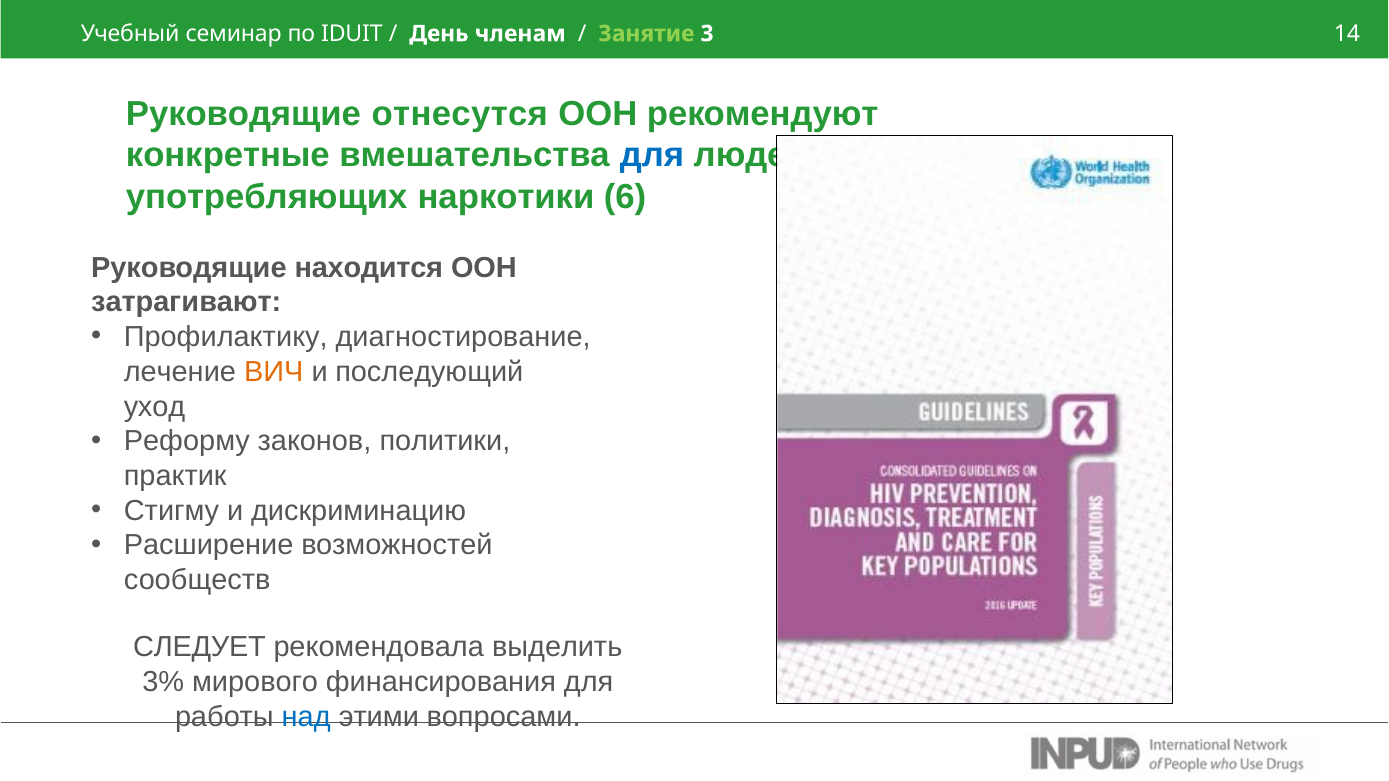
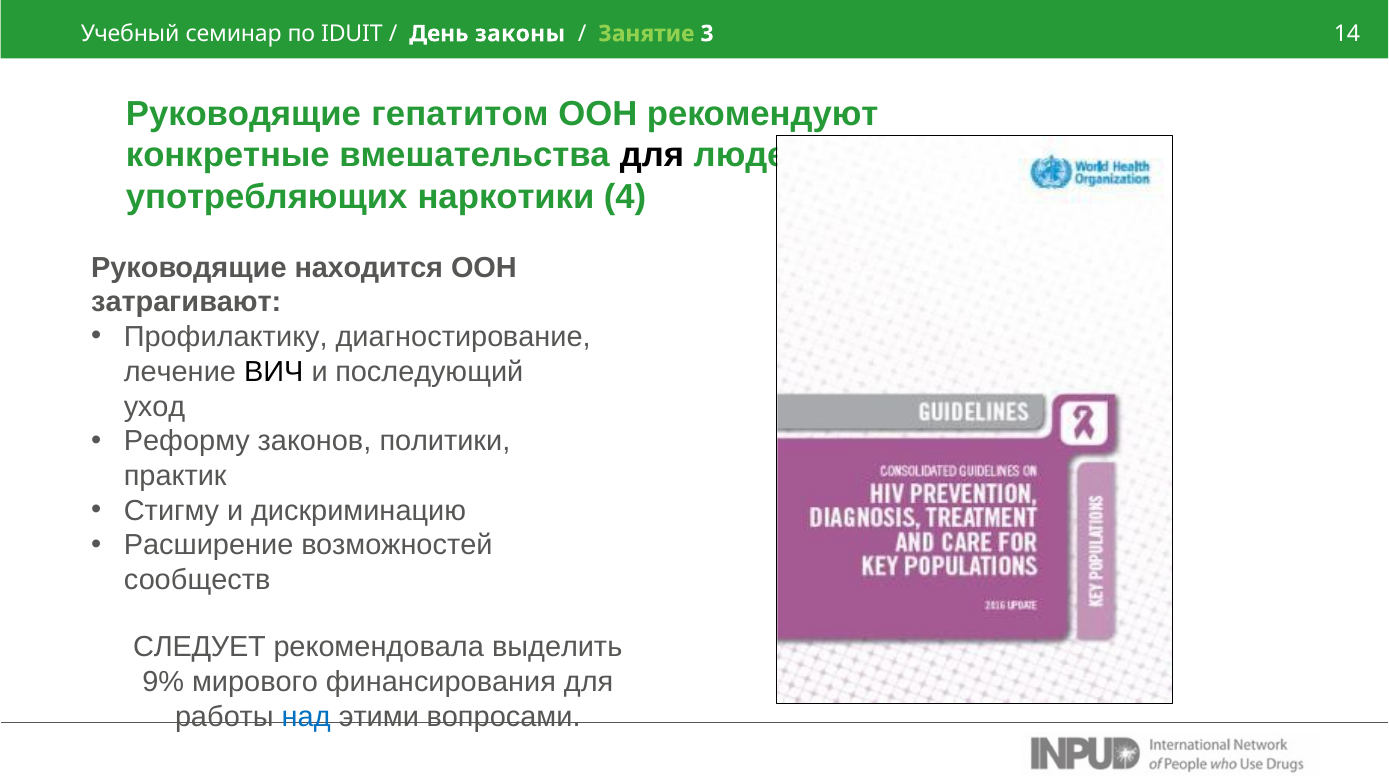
членам: членам -> законы
отнесутся: отнесутся -> гепатитом
для at (652, 155) colour: blue -> black
6: 6 -> 4
ВИЧ colour: orange -> black
3%: 3% -> 9%
